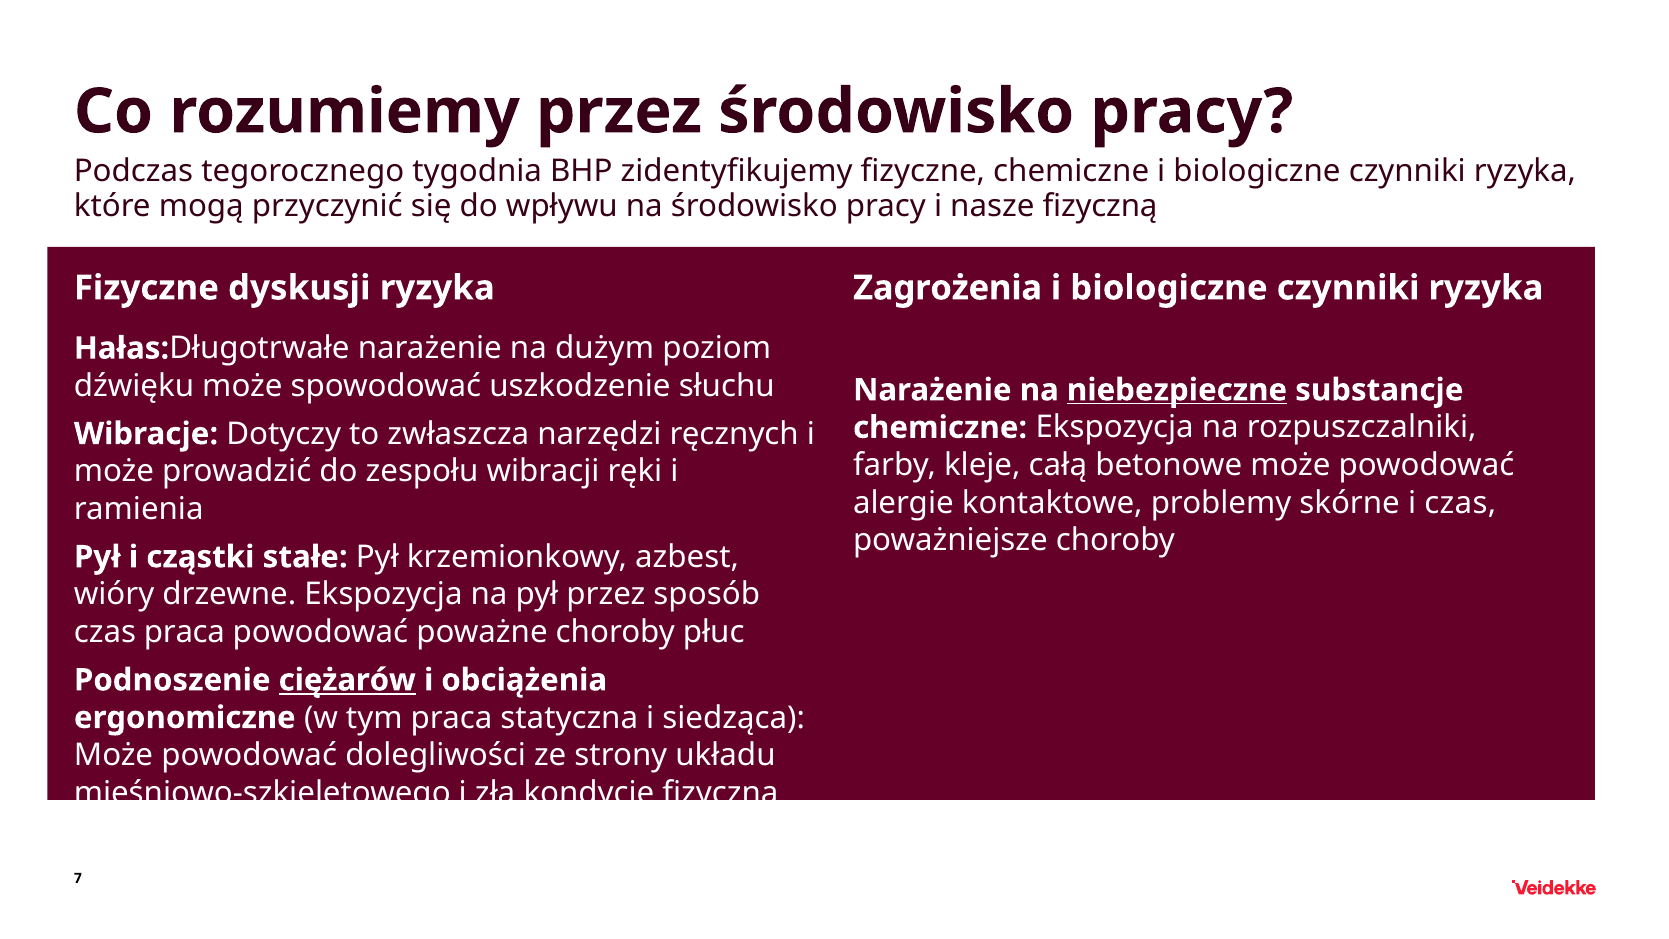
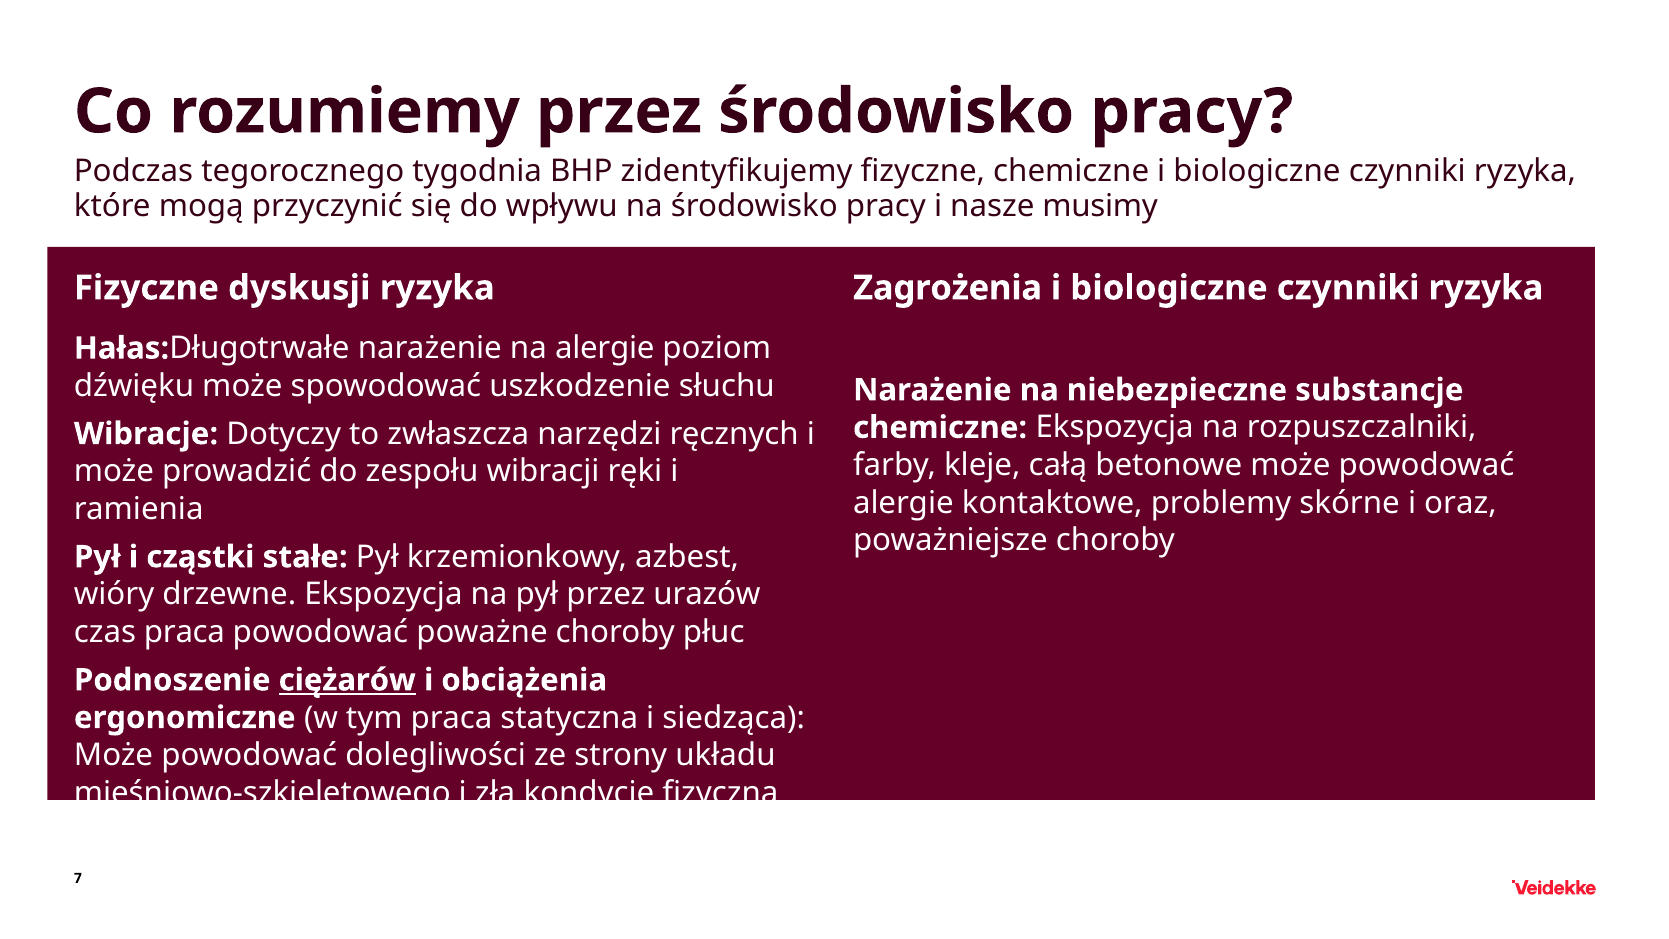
nasze fizyczną: fizyczną -> musimy
na dużym: dużym -> alergie
niebezpieczne underline: present -> none
i czas: czas -> oraz
sposób: sposób -> urazów
